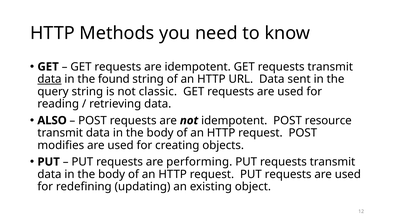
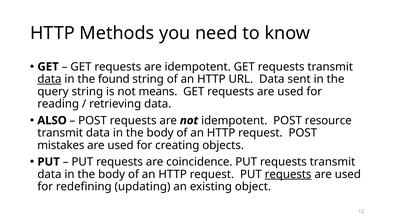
classic: classic -> means
modifies: modifies -> mistakes
performing: performing -> coincidence
requests at (288, 174) underline: none -> present
